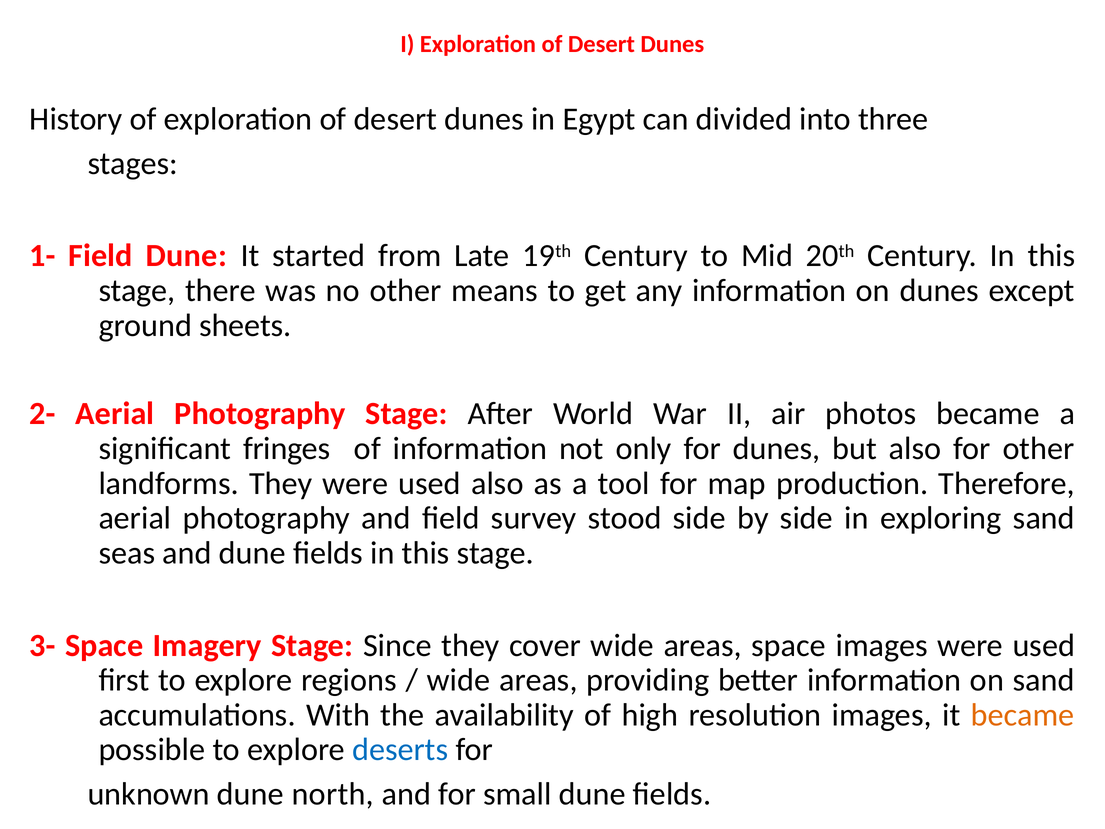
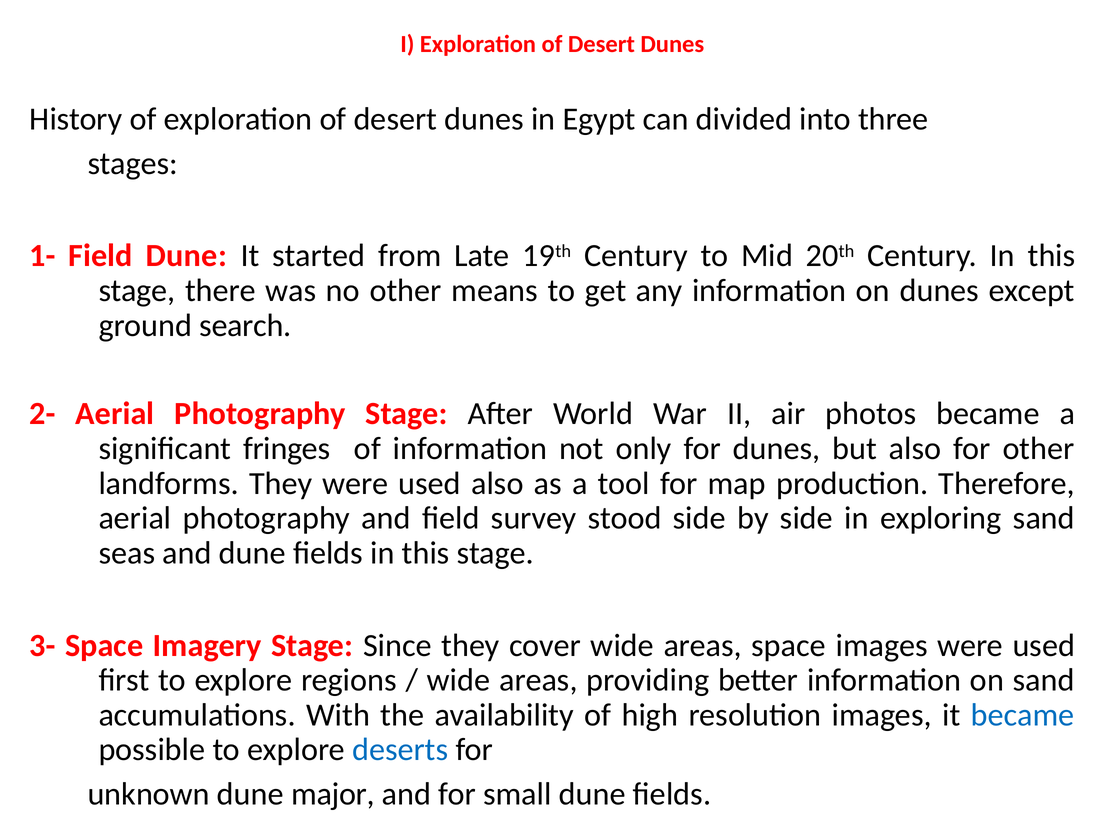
sheets: sheets -> search
became at (1023, 715) colour: orange -> blue
north: north -> major
